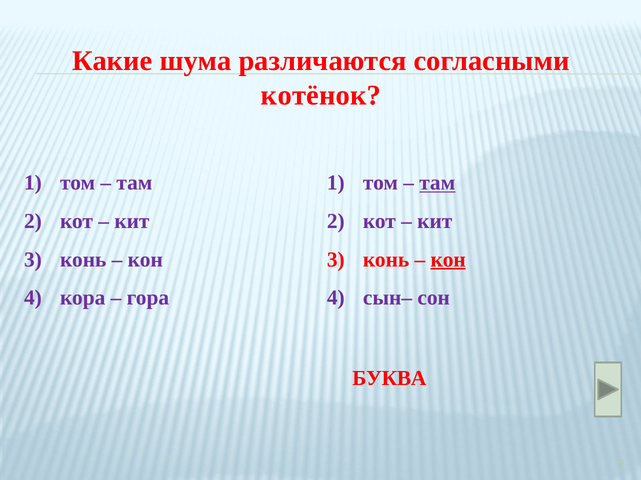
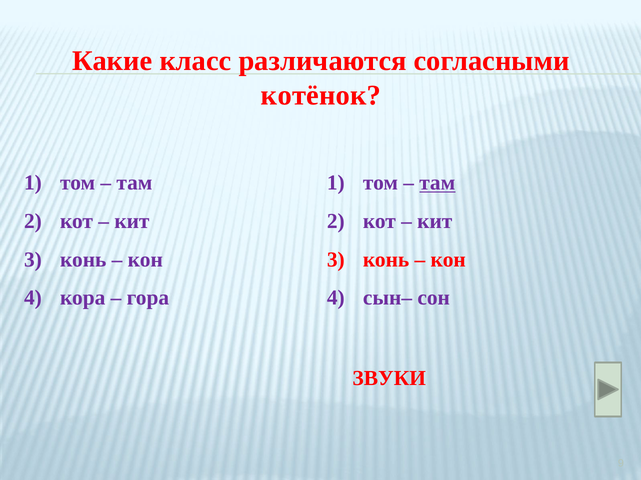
шума: шума -> класс
кон at (448, 260) underline: present -> none
БУКВА: БУКВА -> ЗВУКИ
